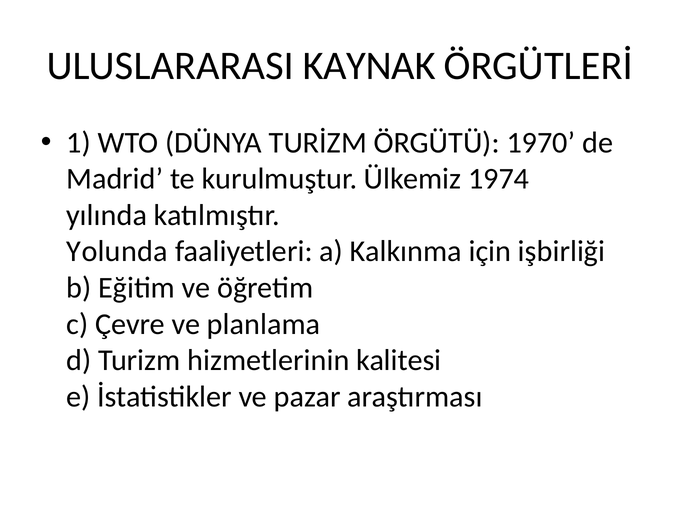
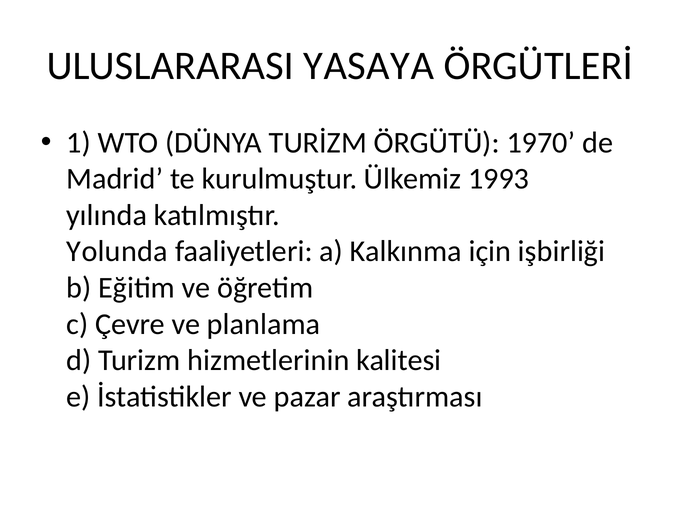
KAYNAK: KAYNAK -> YASAYA
1974: 1974 -> 1993
